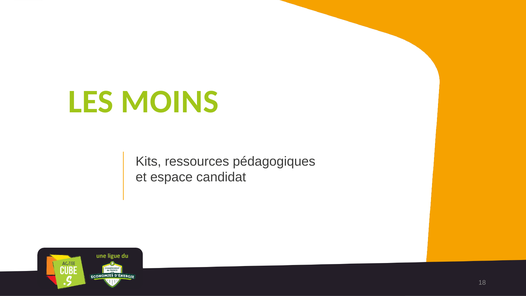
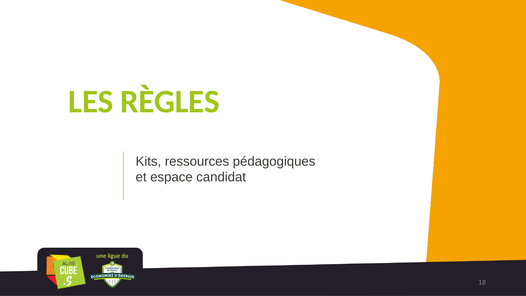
MOINS: MOINS -> RÈGLES
